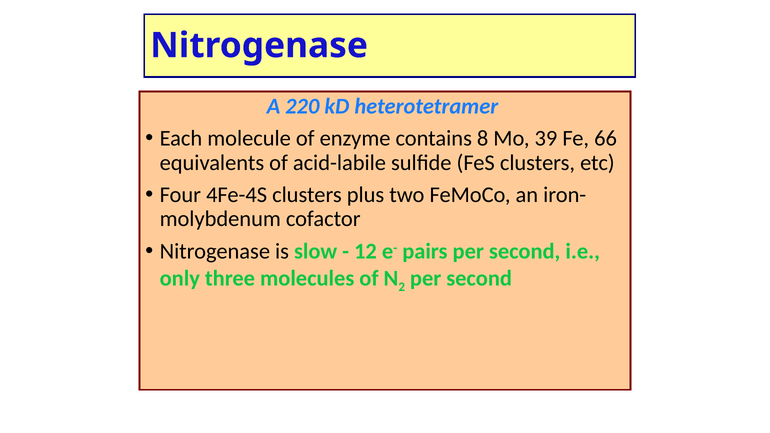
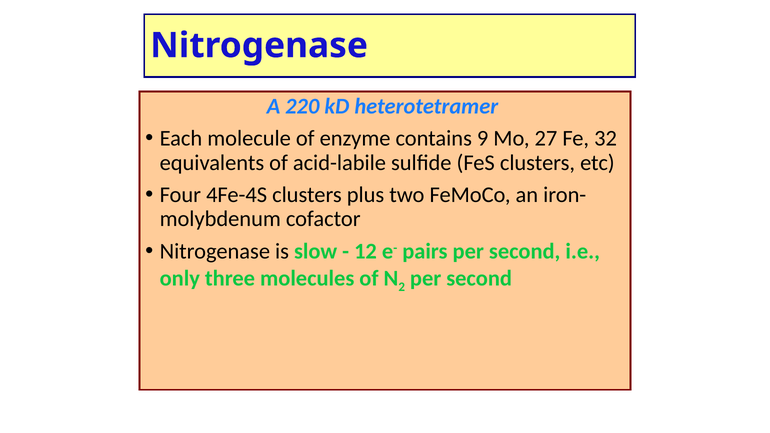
8: 8 -> 9
39: 39 -> 27
66: 66 -> 32
